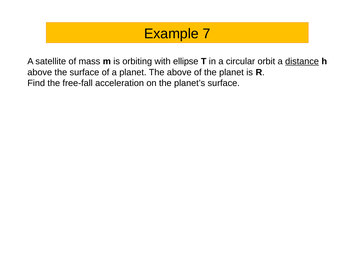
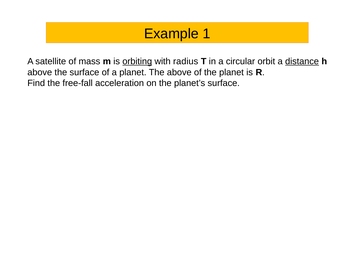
7: 7 -> 1
orbiting underline: none -> present
ellipse: ellipse -> radius
